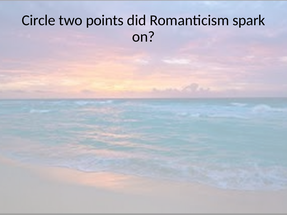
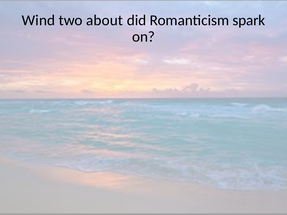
Circle: Circle -> Wind
points: points -> about
